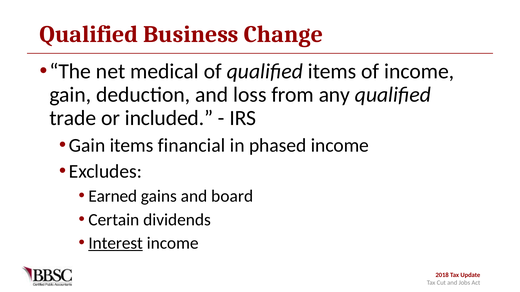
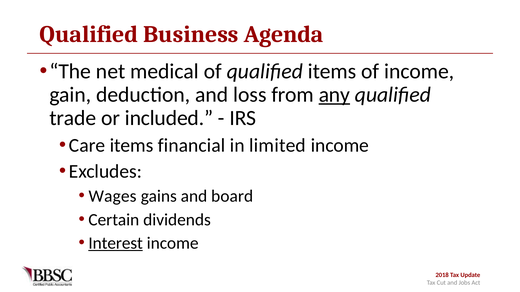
Change: Change -> Agenda
any underline: none -> present
Gain at (87, 146): Gain -> Care
phased: phased -> limited
Earned: Earned -> Wages
